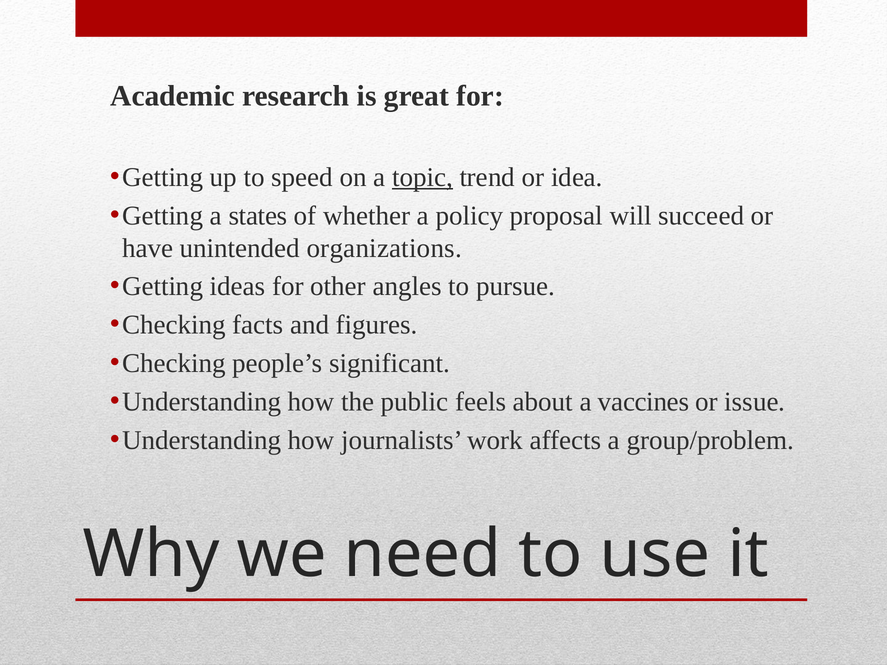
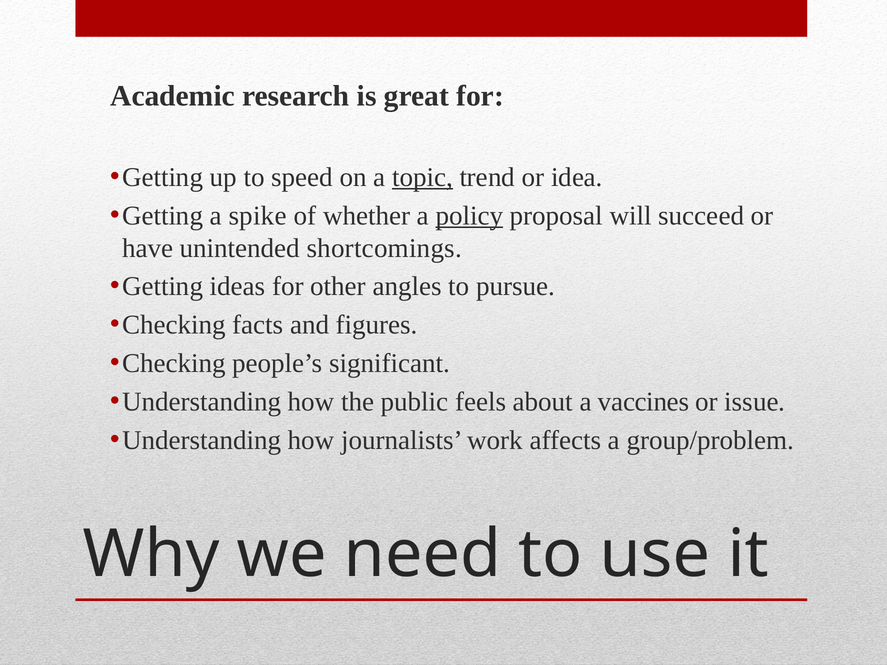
states: states -> spike
policy underline: none -> present
organizations: organizations -> shortcomings
